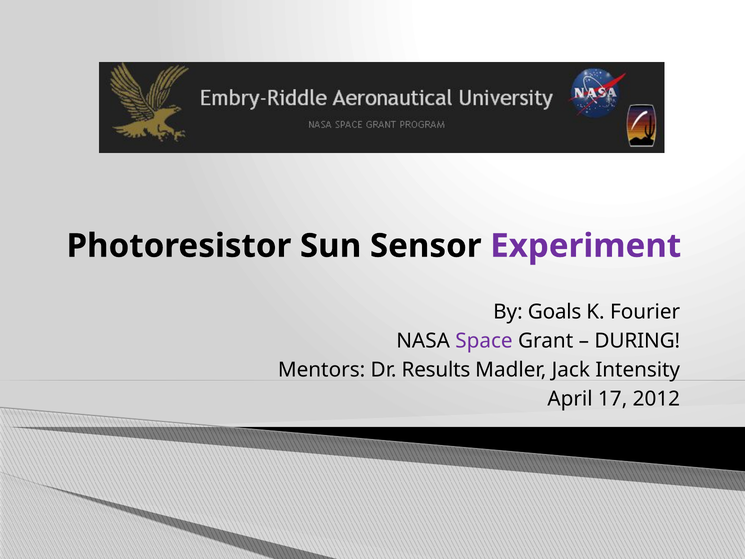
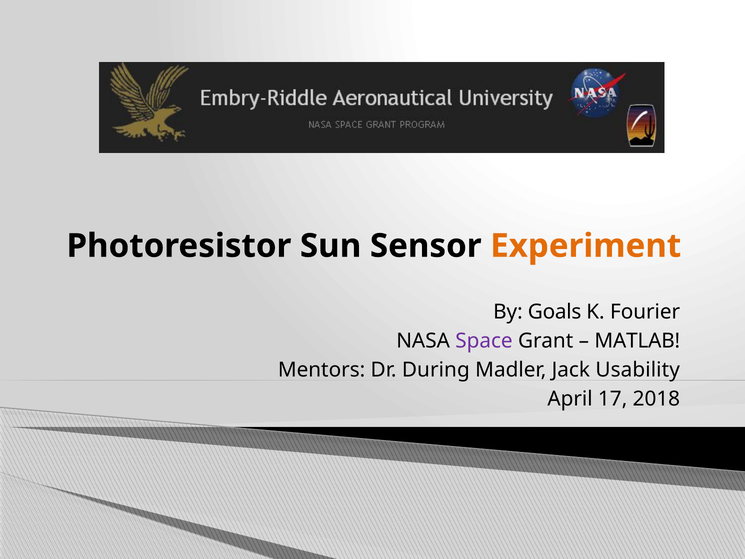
Experiment colour: purple -> orange
DURING: DURING -> MATLAB
Results: Results -> During
Intensity: Intensity -> Usability
2012: 2012 -> 2018
